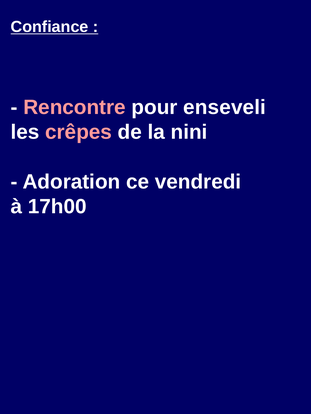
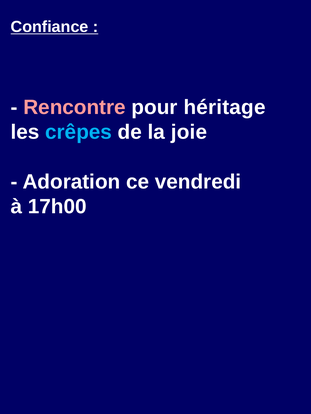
enseveli: enseveli -> héritage
crêpes colour: pink -> light blue
nini: nini -> joie
